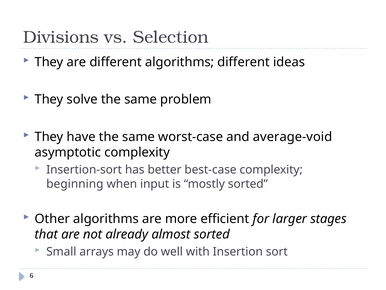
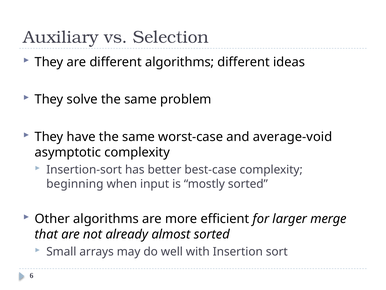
Divisions: Divisions -> Auxiliary
stages: stages -> merge
